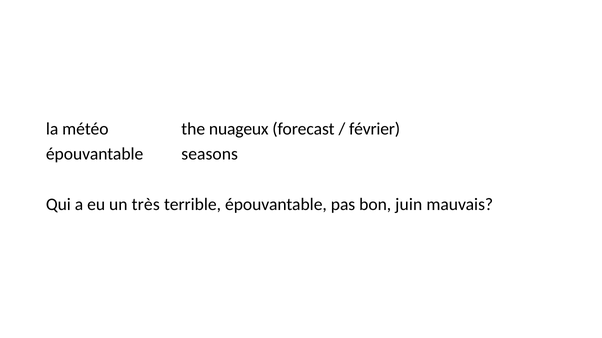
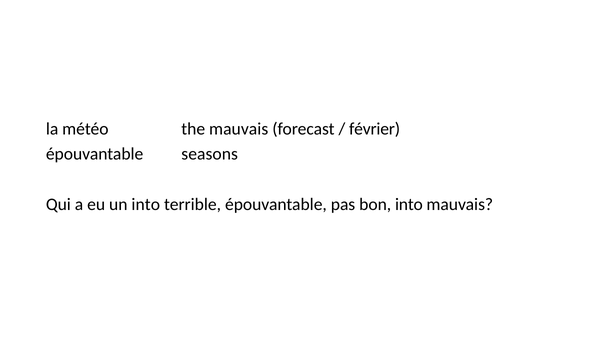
the nuageux: nuageux -> mauvais
un très: très -> into
bon juin: juin -> into
